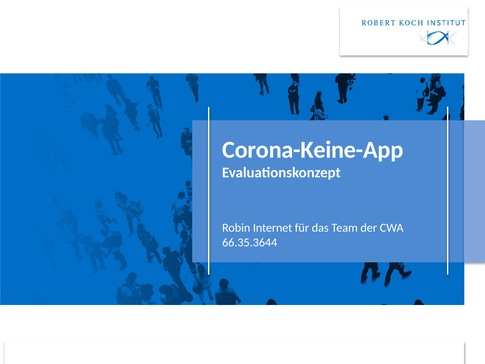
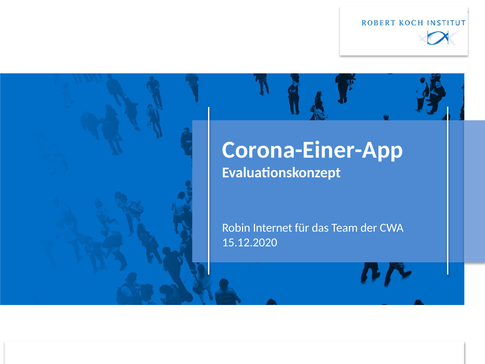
Corona-Keine-App: Corona-Keine-App -> Corona-Einer-App
66.35.3644: 66.35.3644 -> 15.12.2020
